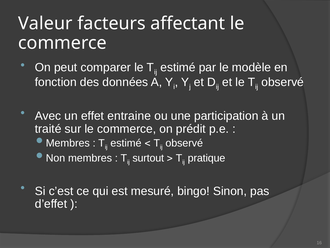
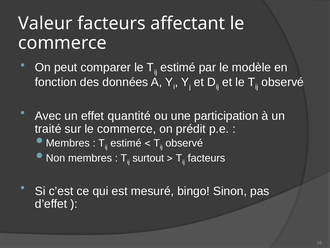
entraine: entraine -> quantité
pratique at (206, 158): pratique -> facteurs
